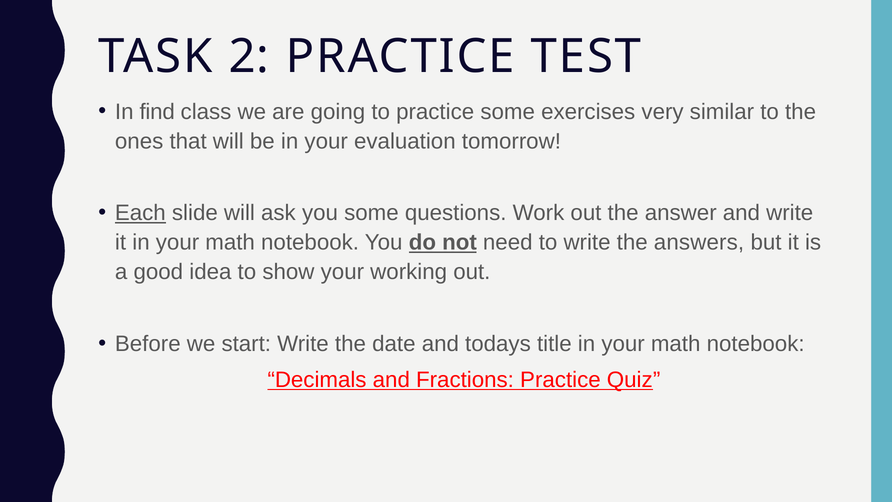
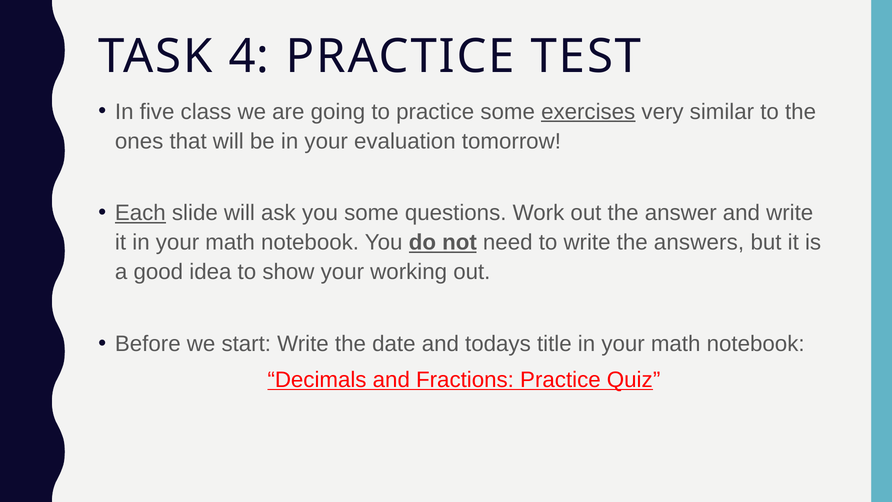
2: 2 -> 4
find: find -> five
exercises underline: none -> present
